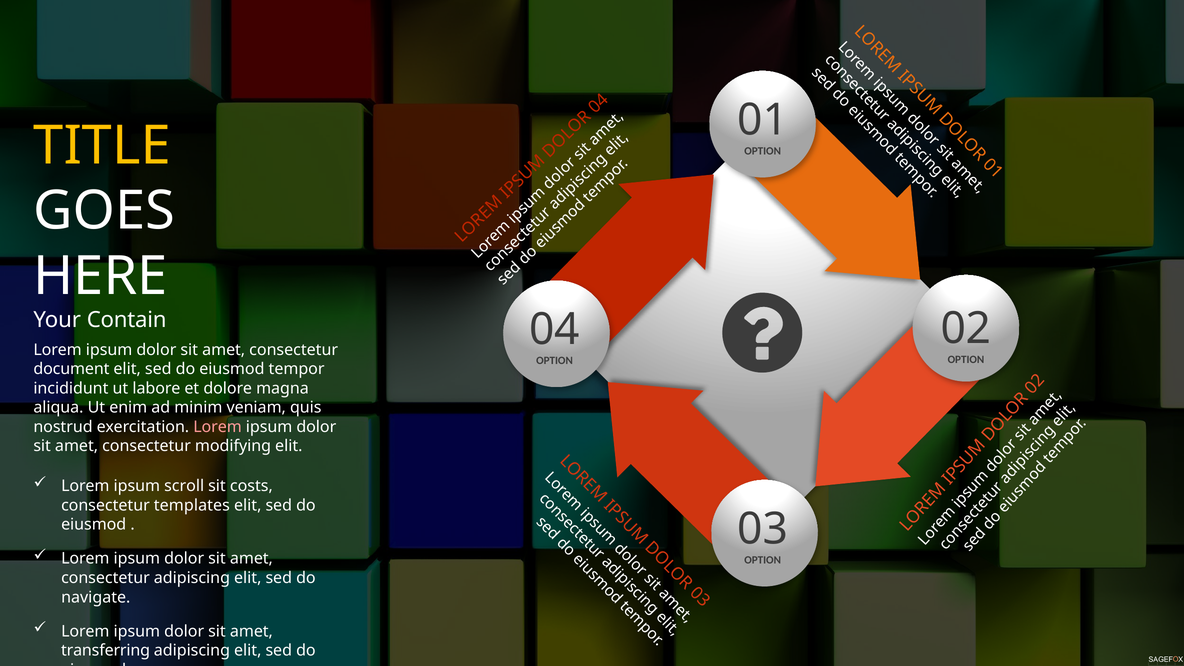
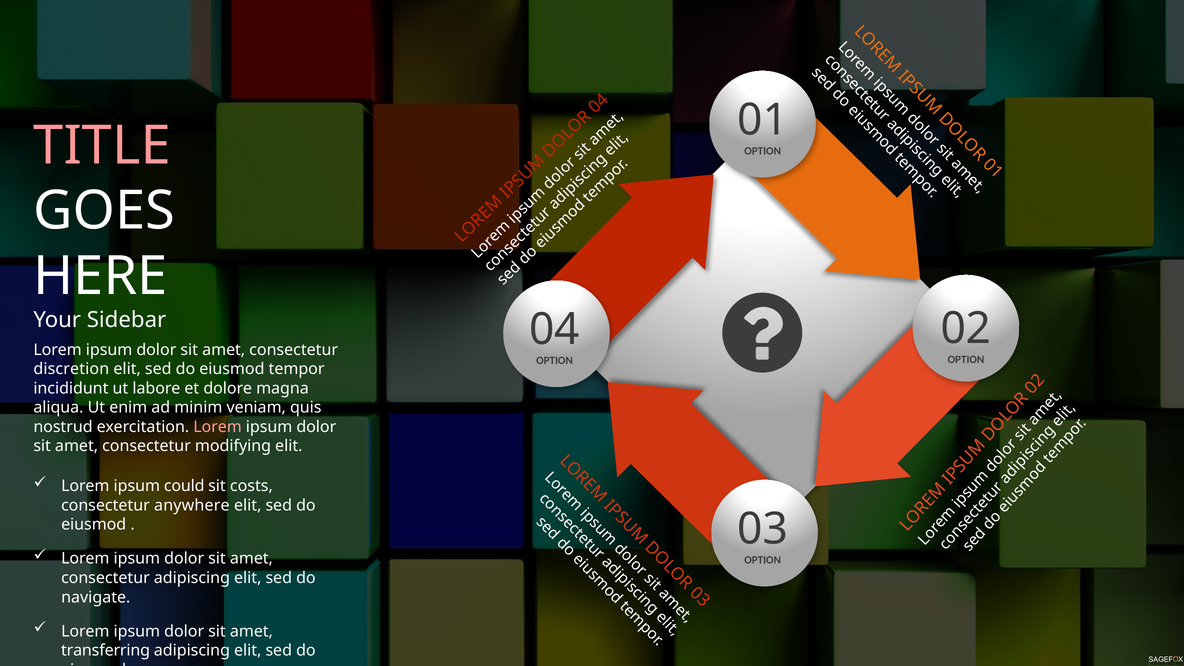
TITLE colour: yellow -> pink
Contain: Contain -> Sidebar
document: document -> discretion
scroll: scroll -> could
templates: templates -> anywhere
